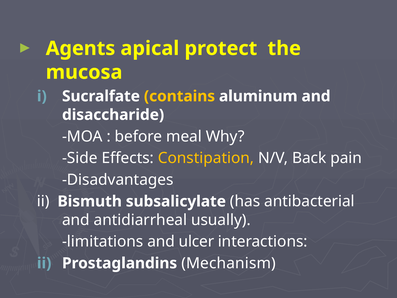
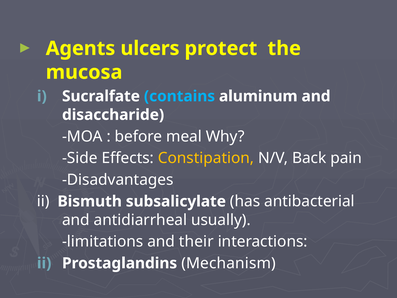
apical: apical -> ulcers
contains colour: yellow -> light blue
ulcer: ulcer -> their
